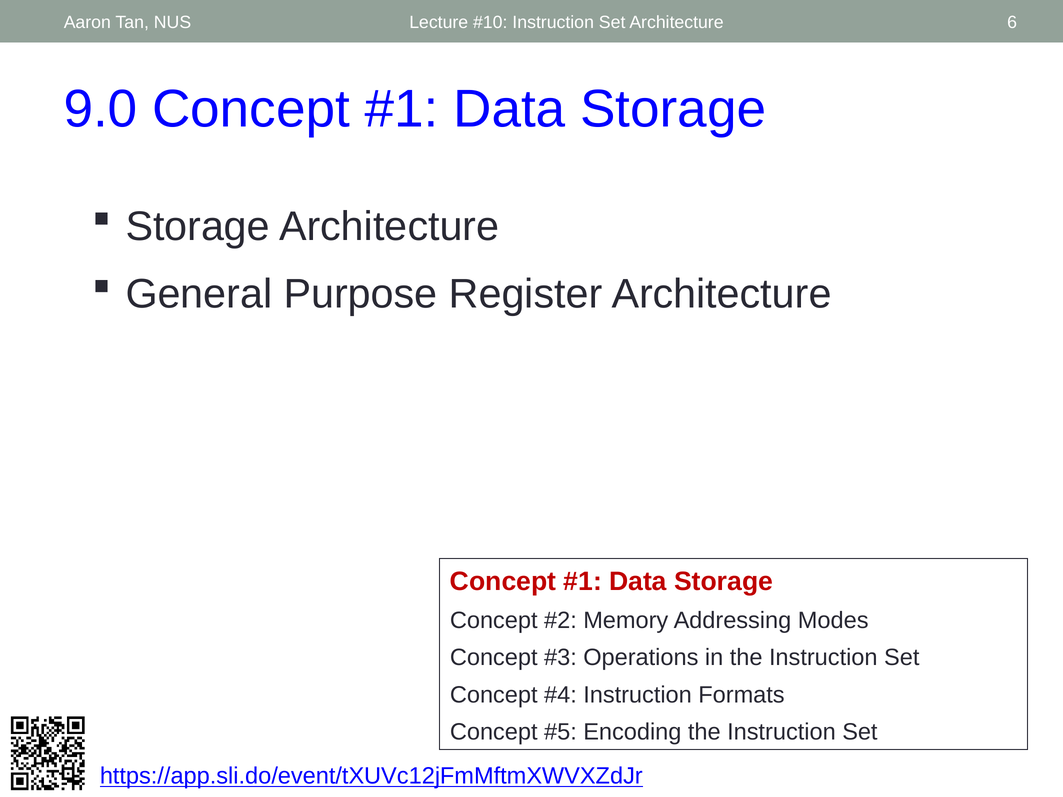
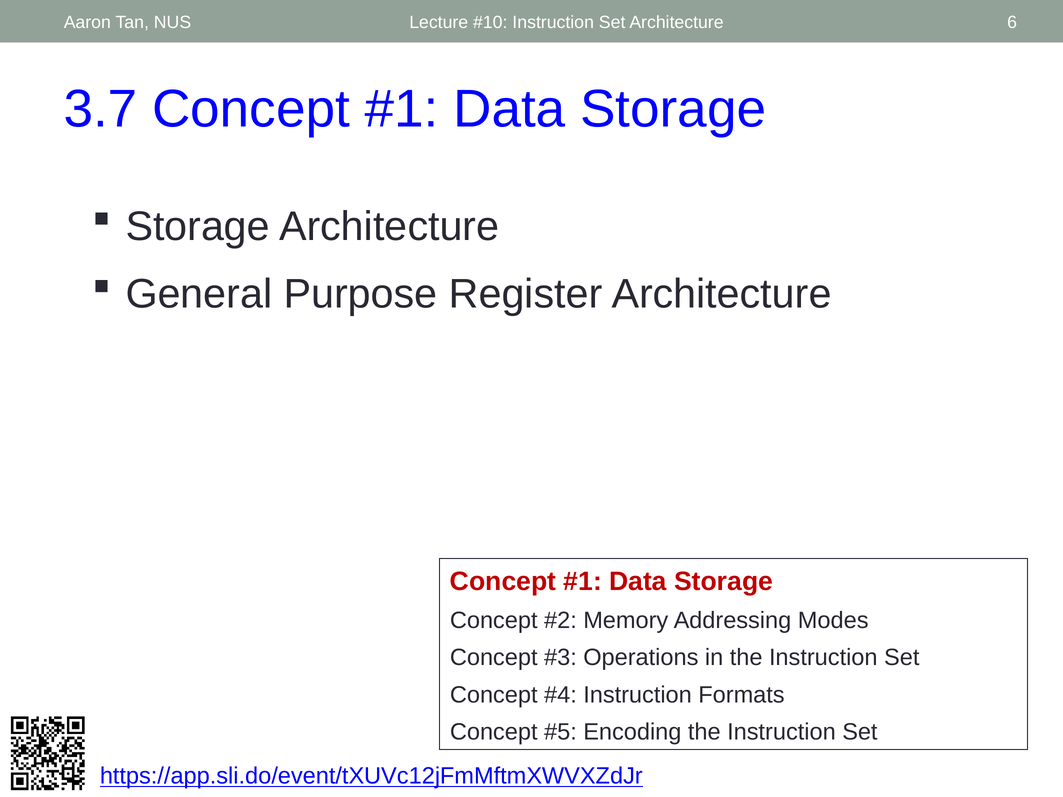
9.0: 9.0 -> 3.7
